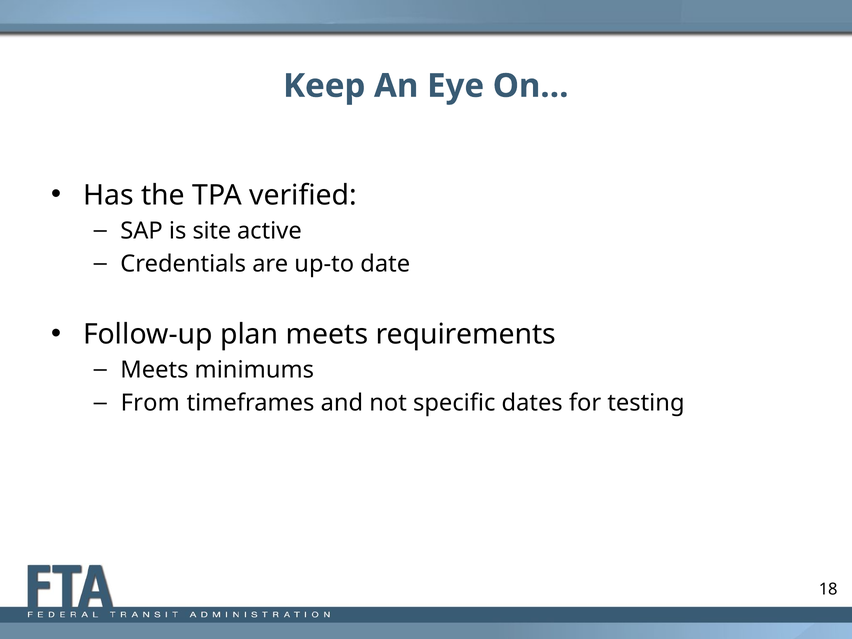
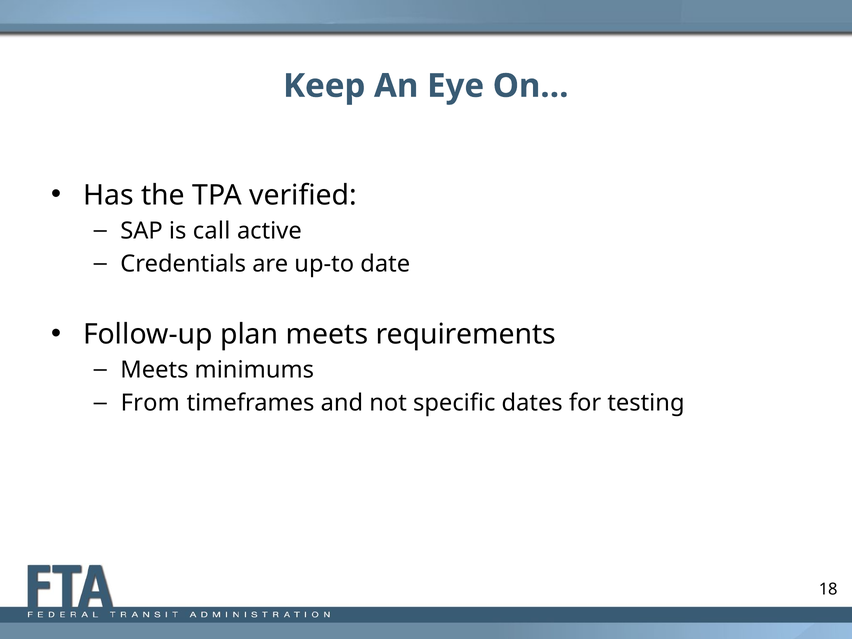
site: site -> call
